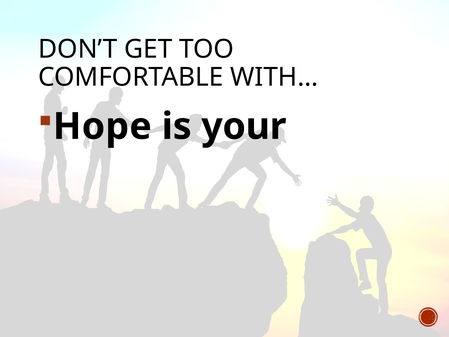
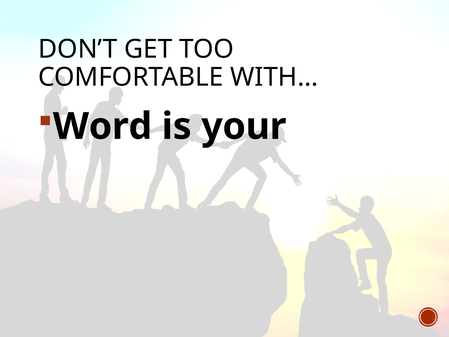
Hope: Hope -> Word
